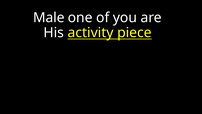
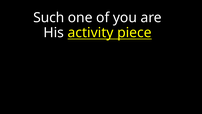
Male: Male -> Such
